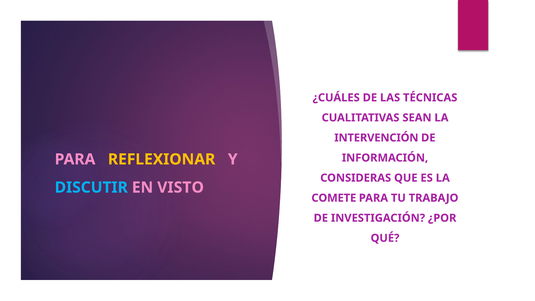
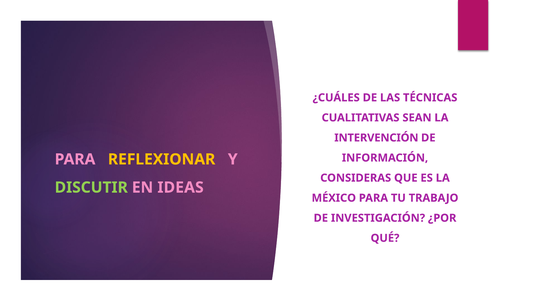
DISCUTIR colour: light blue -> light green
VISTO: VISTO -> IDEAS
COMETE: COMETE -> MÉXICO
